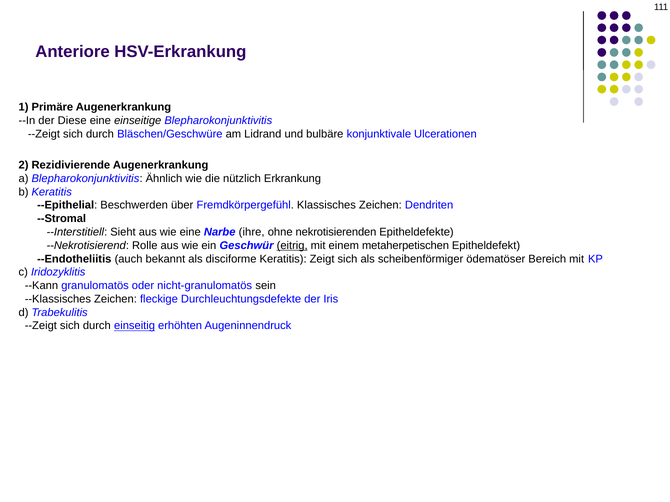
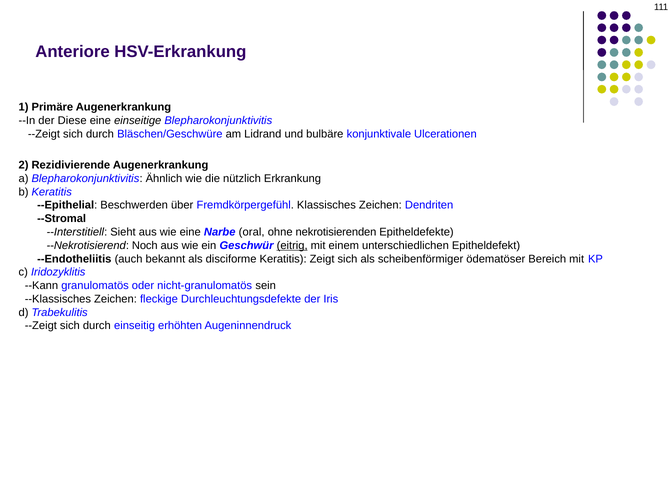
ihre: ihre -> oral
Rolle: Rolle -> Noch
metaherpetischen: metaherpetischen -> unterschiedlichen
einseitig underline: present -> none
